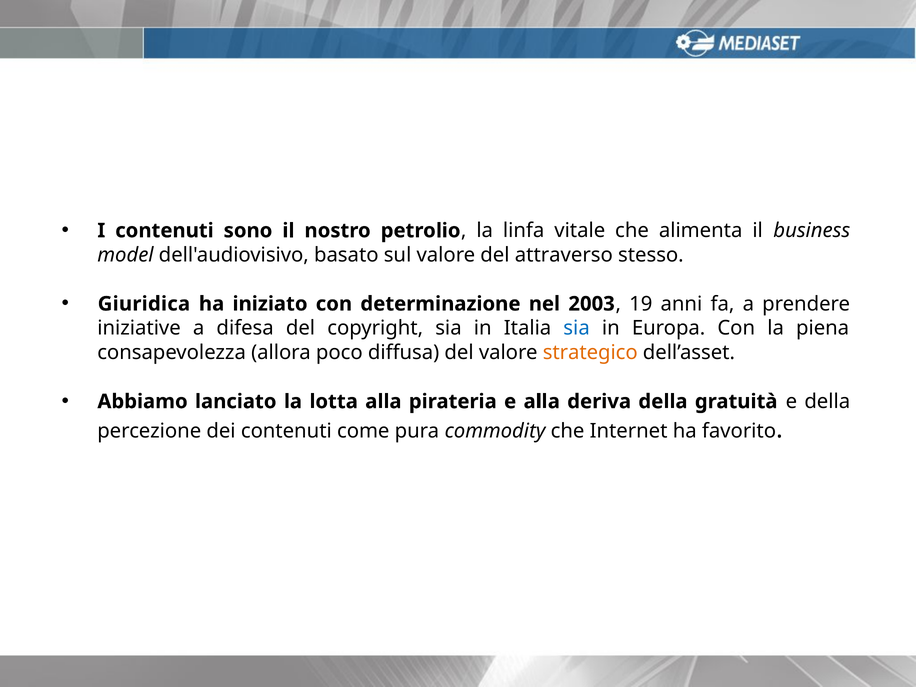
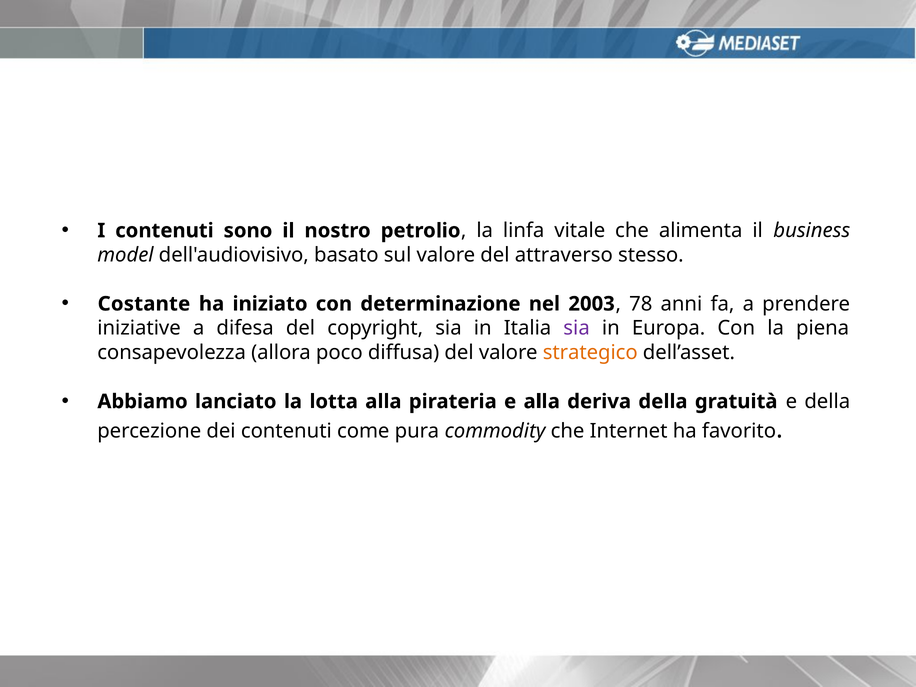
Giuridica: Giuridica -> Costante
19: 19 -> 78
sia at (577, 328) colour: blue -> purple
